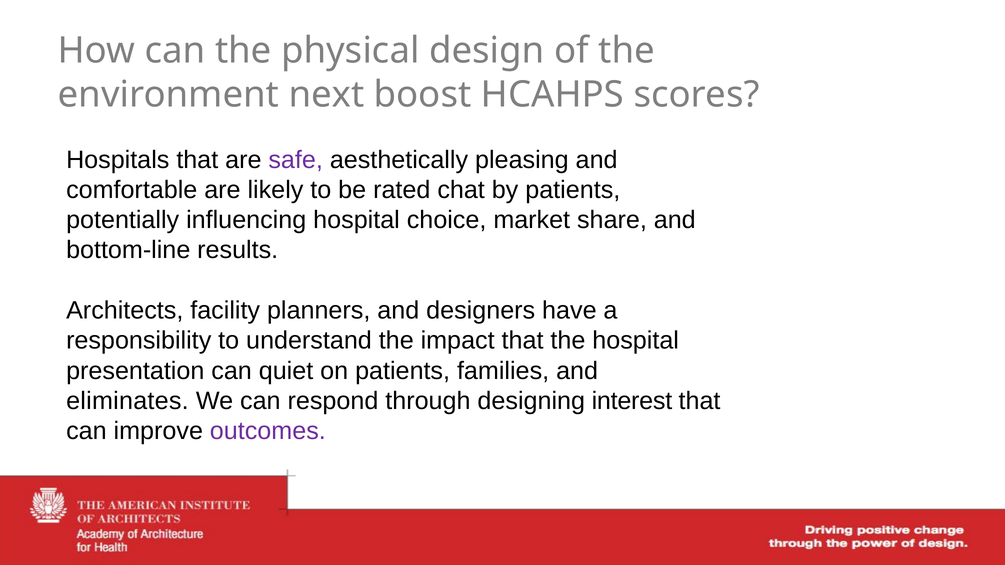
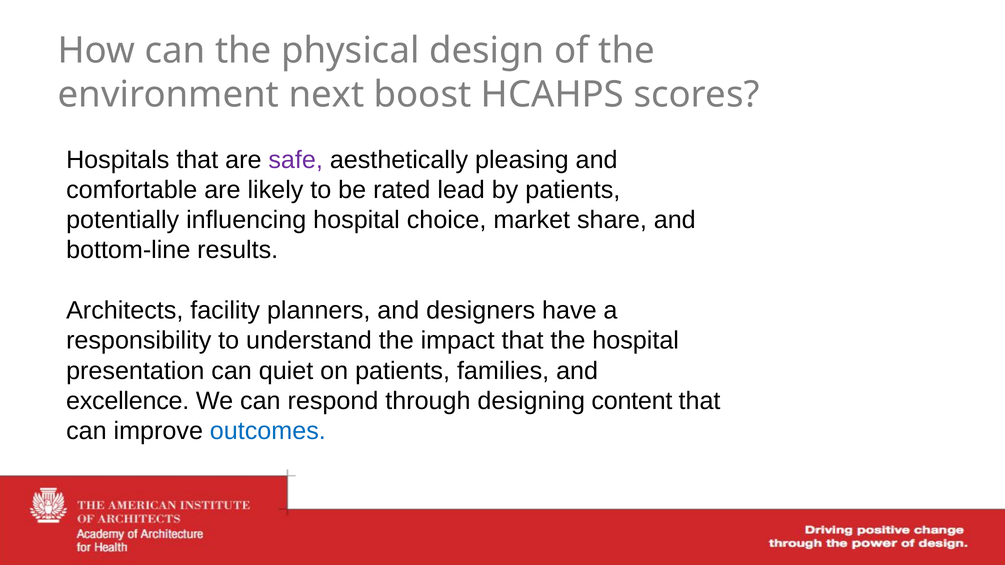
chat: chat -> lead
eliminates: eliminates -> excellence
interest: interest -> content
outcomes colour: purple -> blue
